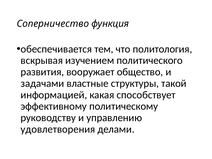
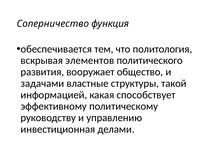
изучением: изучением -> элементов
удовлетворения: удовлетворения -> инвестиционная
